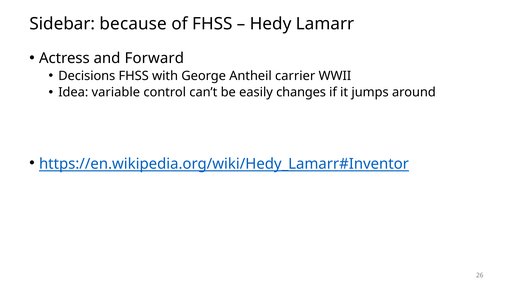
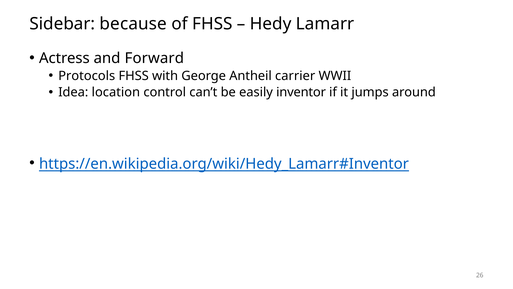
Decisions: Decisions -> Protocols
variable: variable -> location
changes: changes -> inventor
